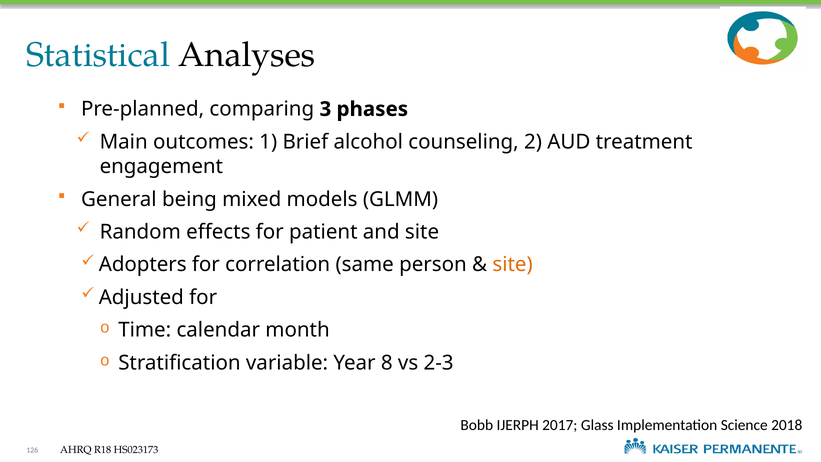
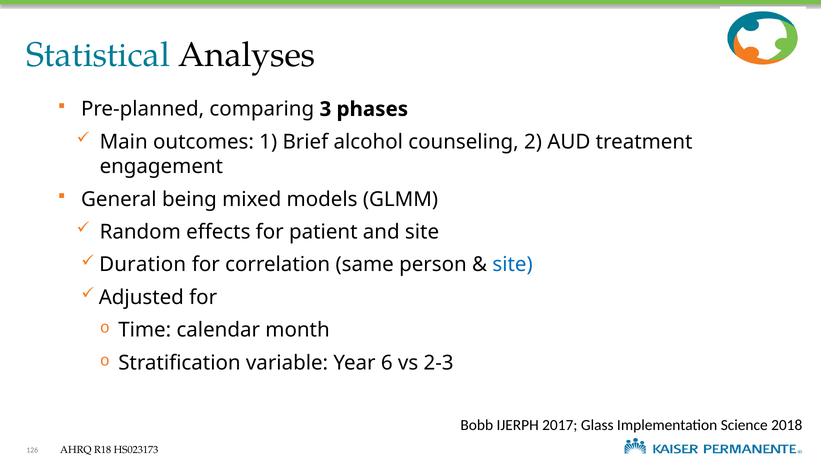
Adopters: Adopters -> Duration
site at (513, 265) colour: orange -> blue
8: 8 -> 6
